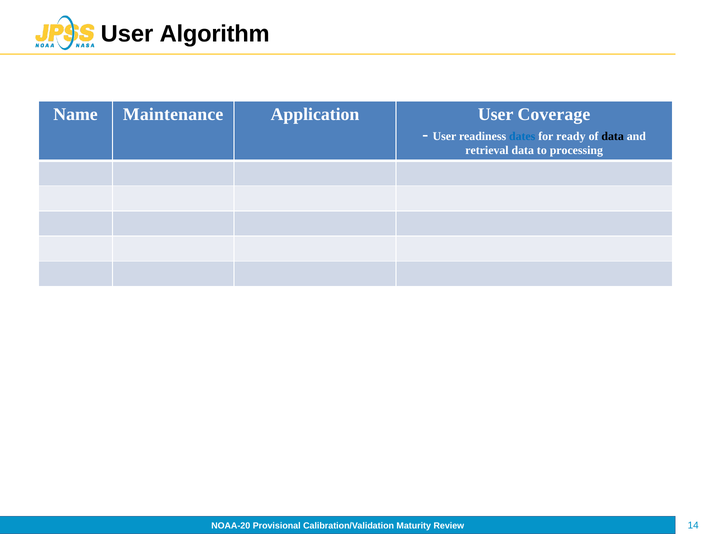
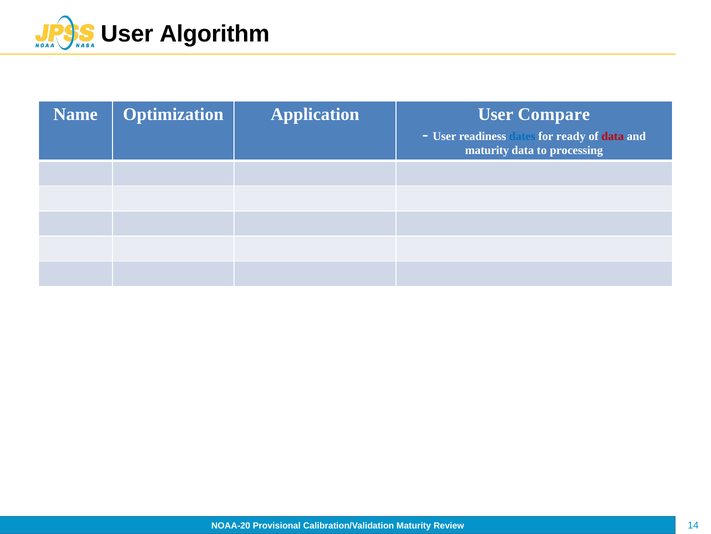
Maintenance: Maintenance -> Optimization
Coverage: Coverage -> Compare
data at (613, 136) colour: black -> red
retrieval at (487, 150): retrieval -> maturity
